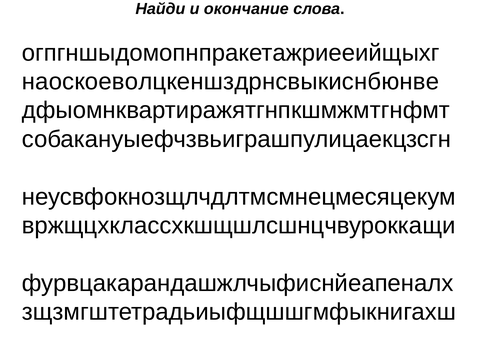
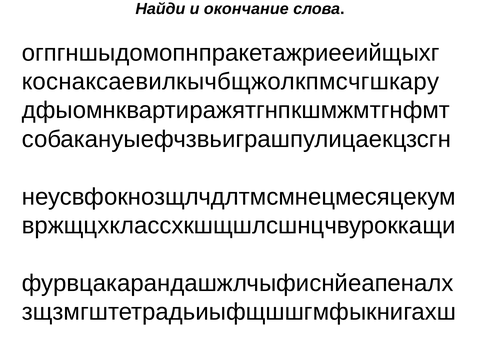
наоскоеволцкеншздрнсвыкиснбюнве: наоскоеволцкеншздрнсвыкиснбюнве -> коснаксаевилкычбщжолкпмсчгшкару
